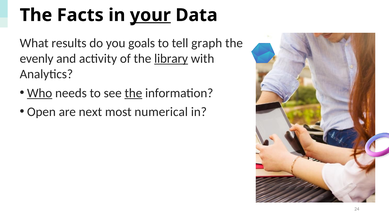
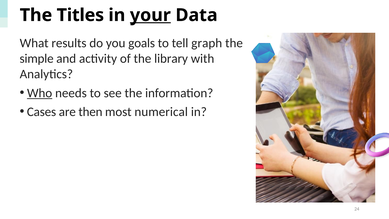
Facts: Facts -> Titles
evenly: evenly -> simple
library underline: present -> none
the at (133, 93) underline: present -> none
Open: Open -> Cases
next: next -> then
